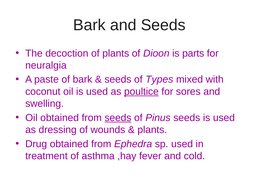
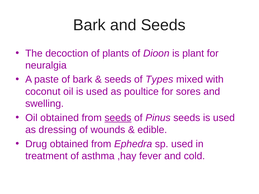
parts: parts -> plant
poultice underline: present -> none
plants at (152, 130): plants -> edible
